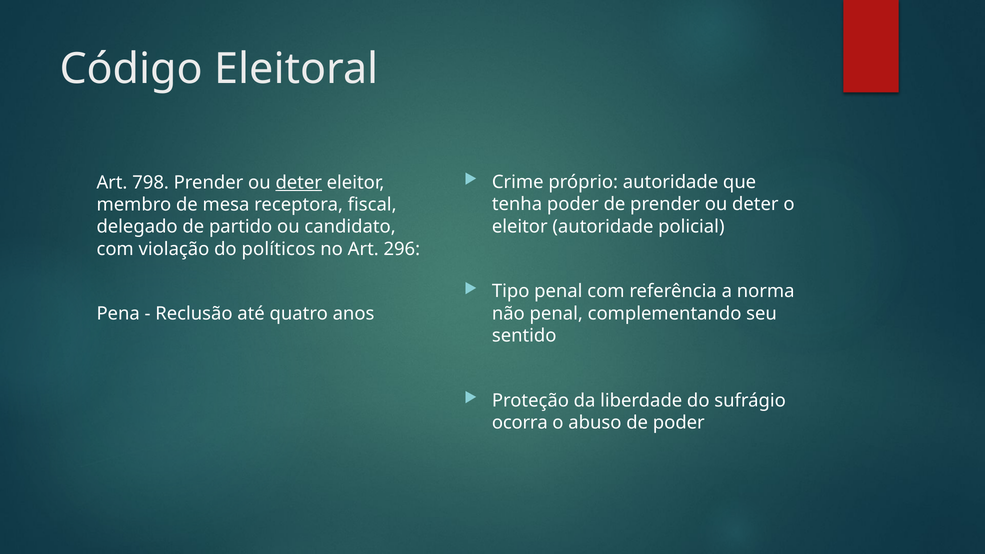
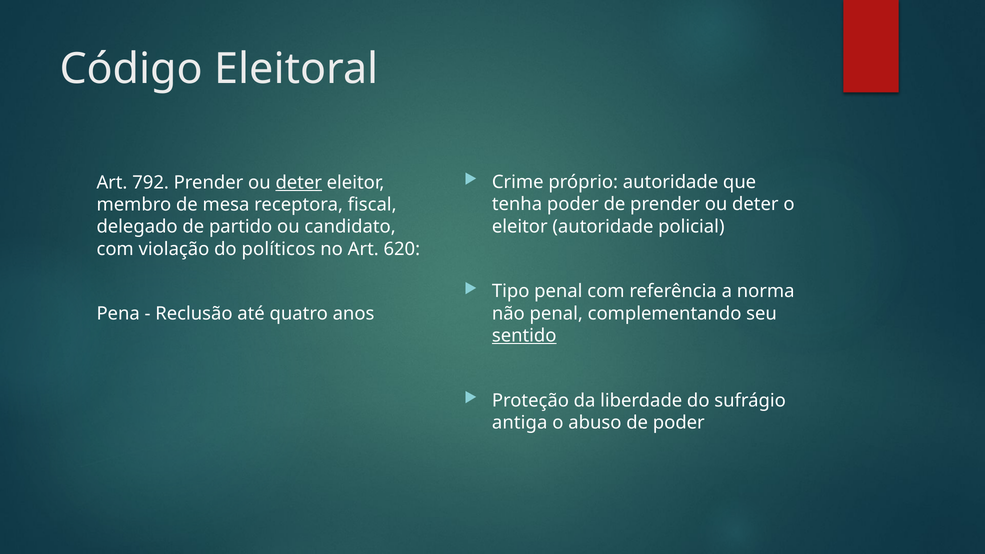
798: 798 -> 792
296: 296 -> 620
sentido underline: none -> present
ocorra: ocorra -> antiga
